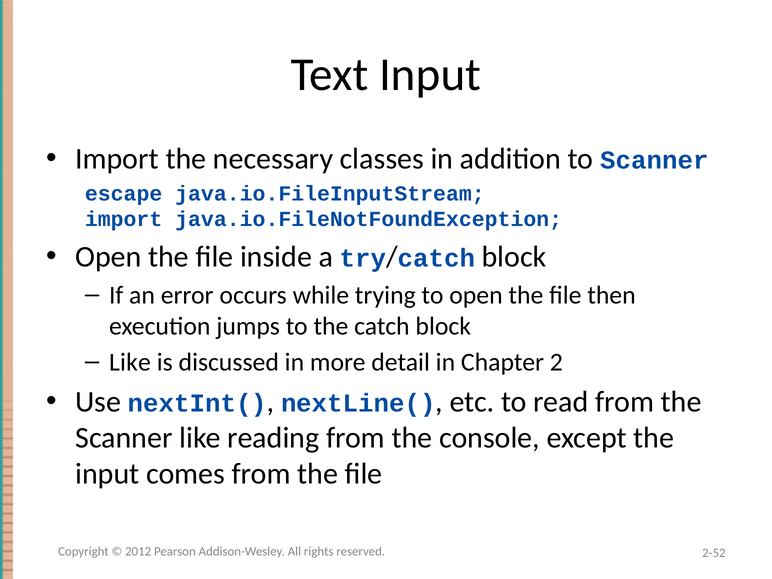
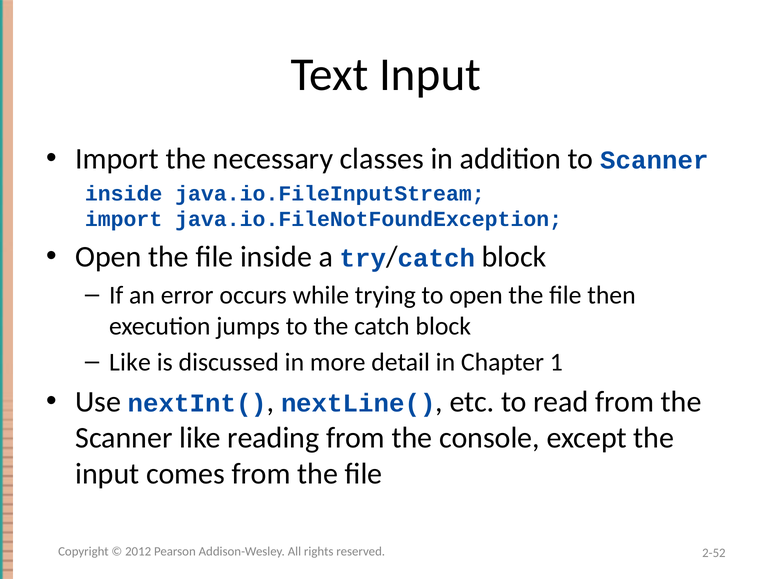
escape at (124, 194): escape -> inside
2: 2 -> 1
